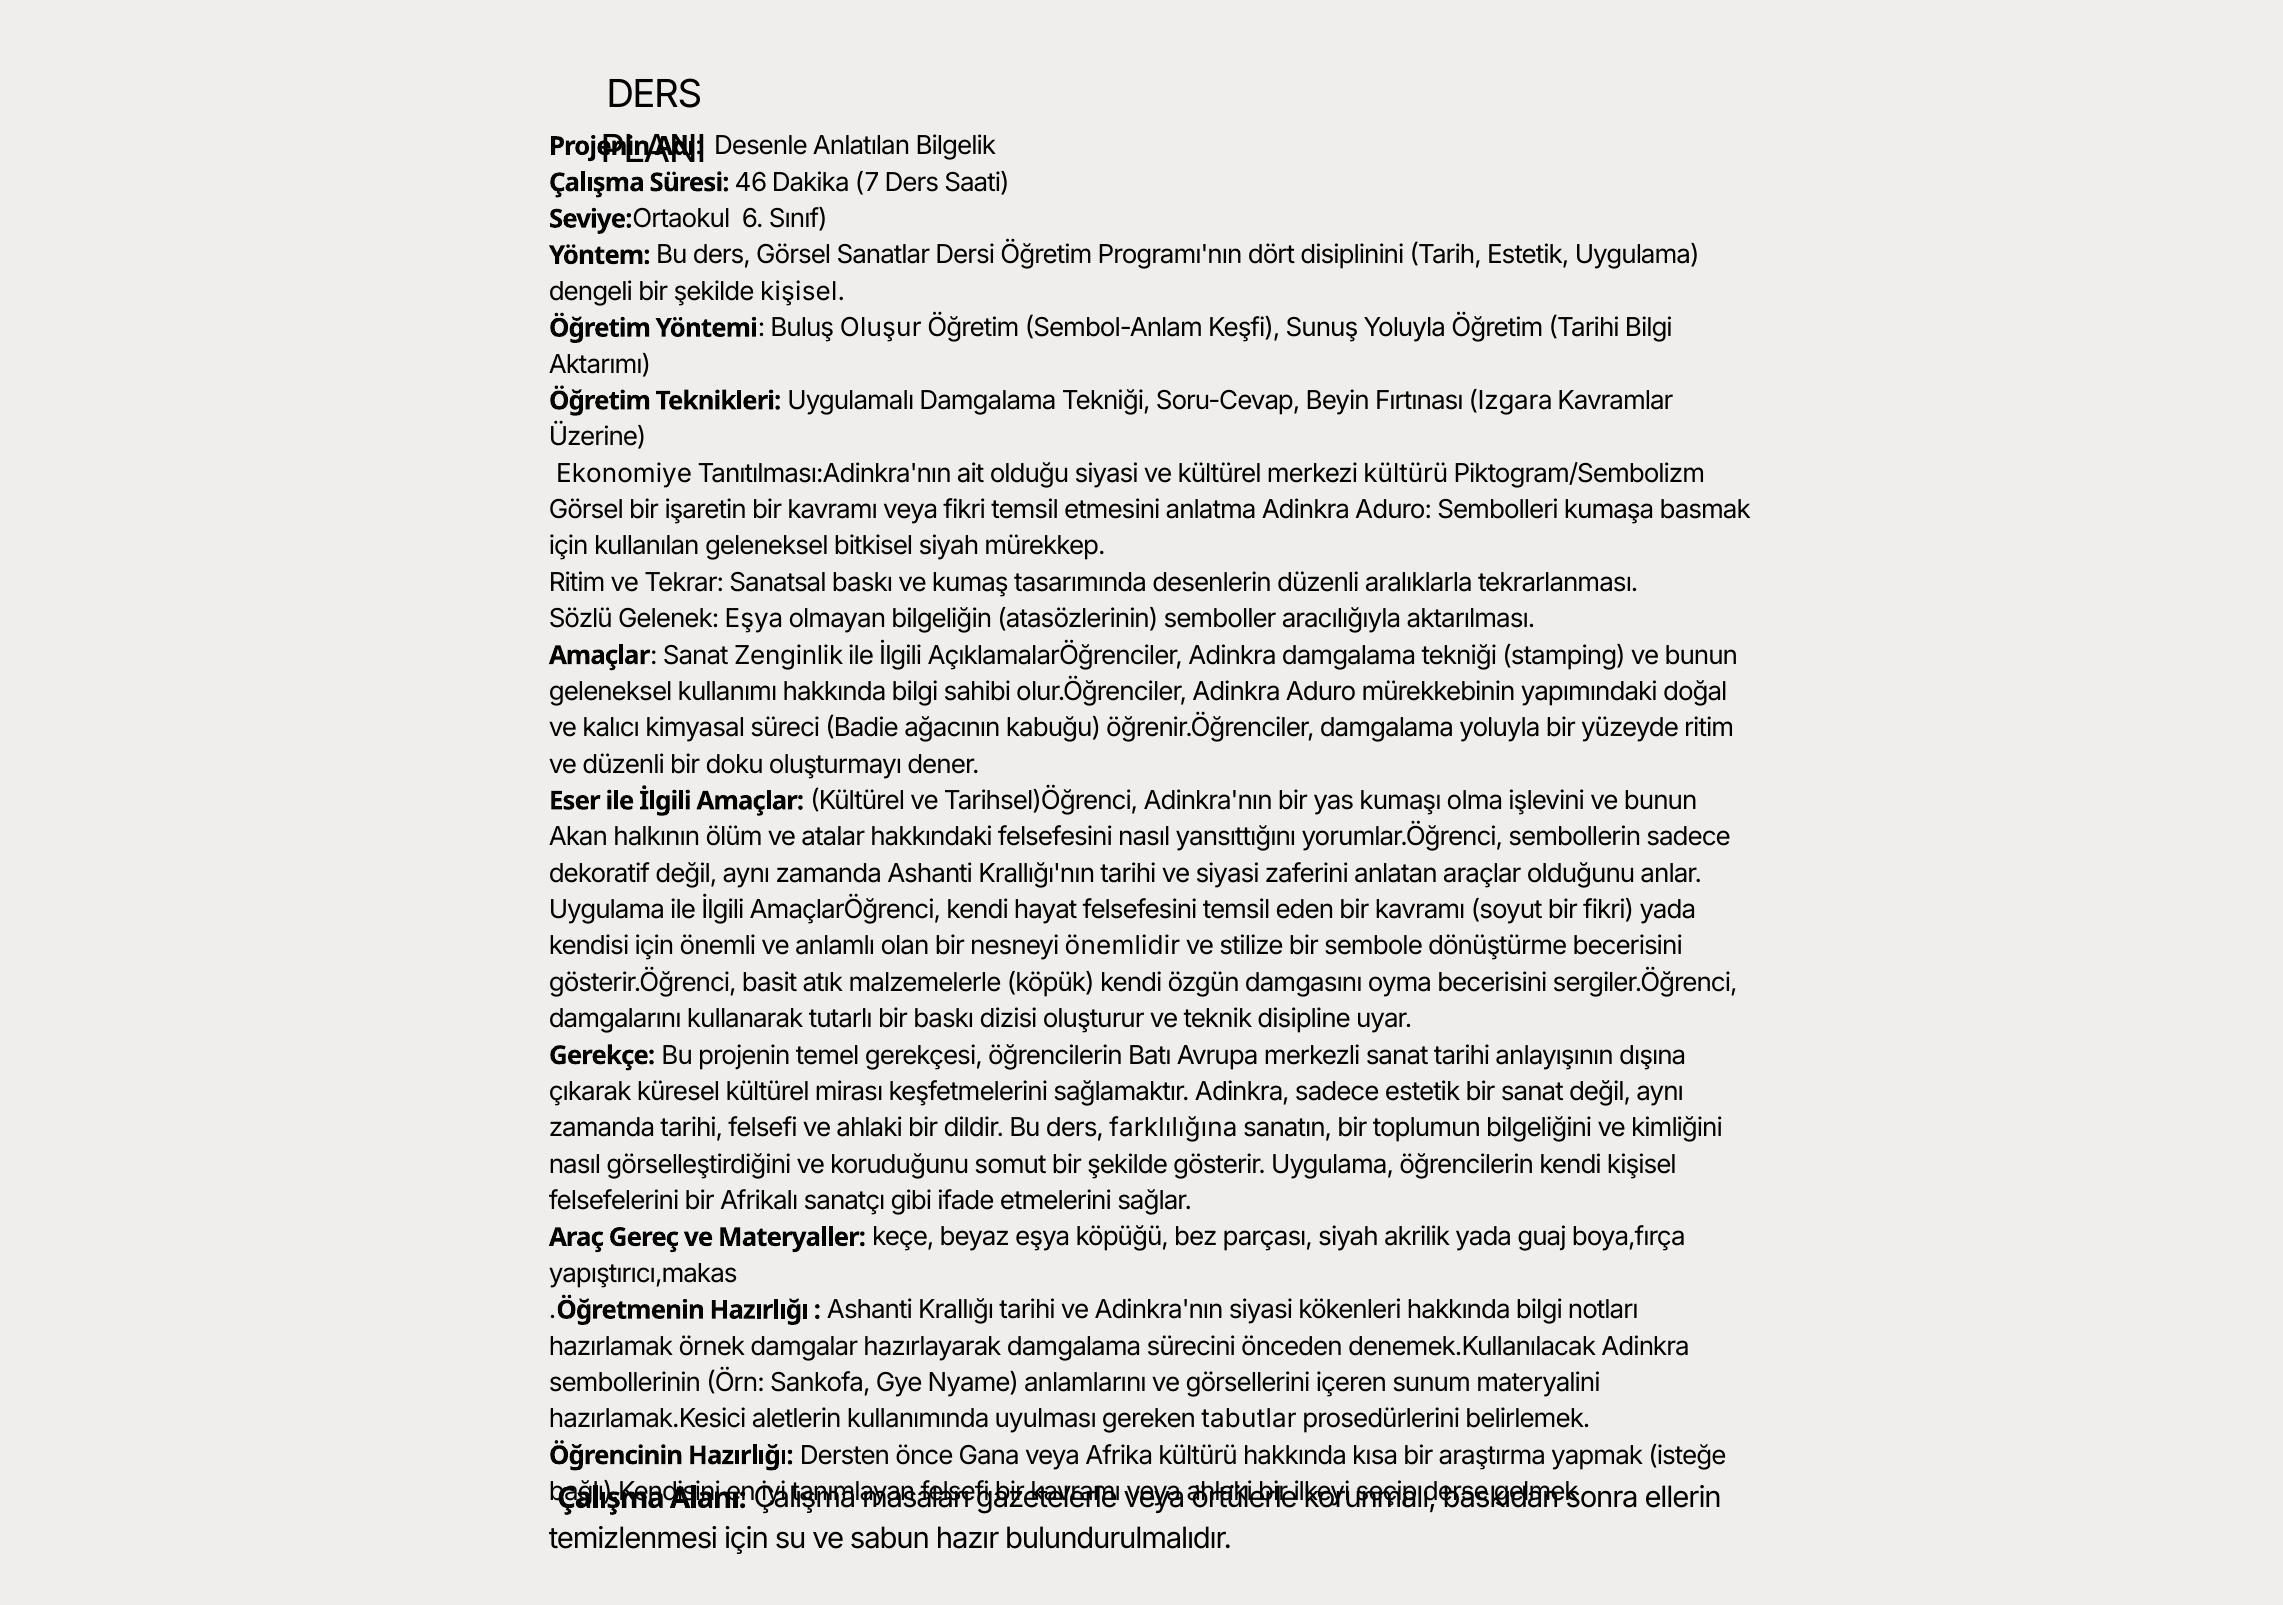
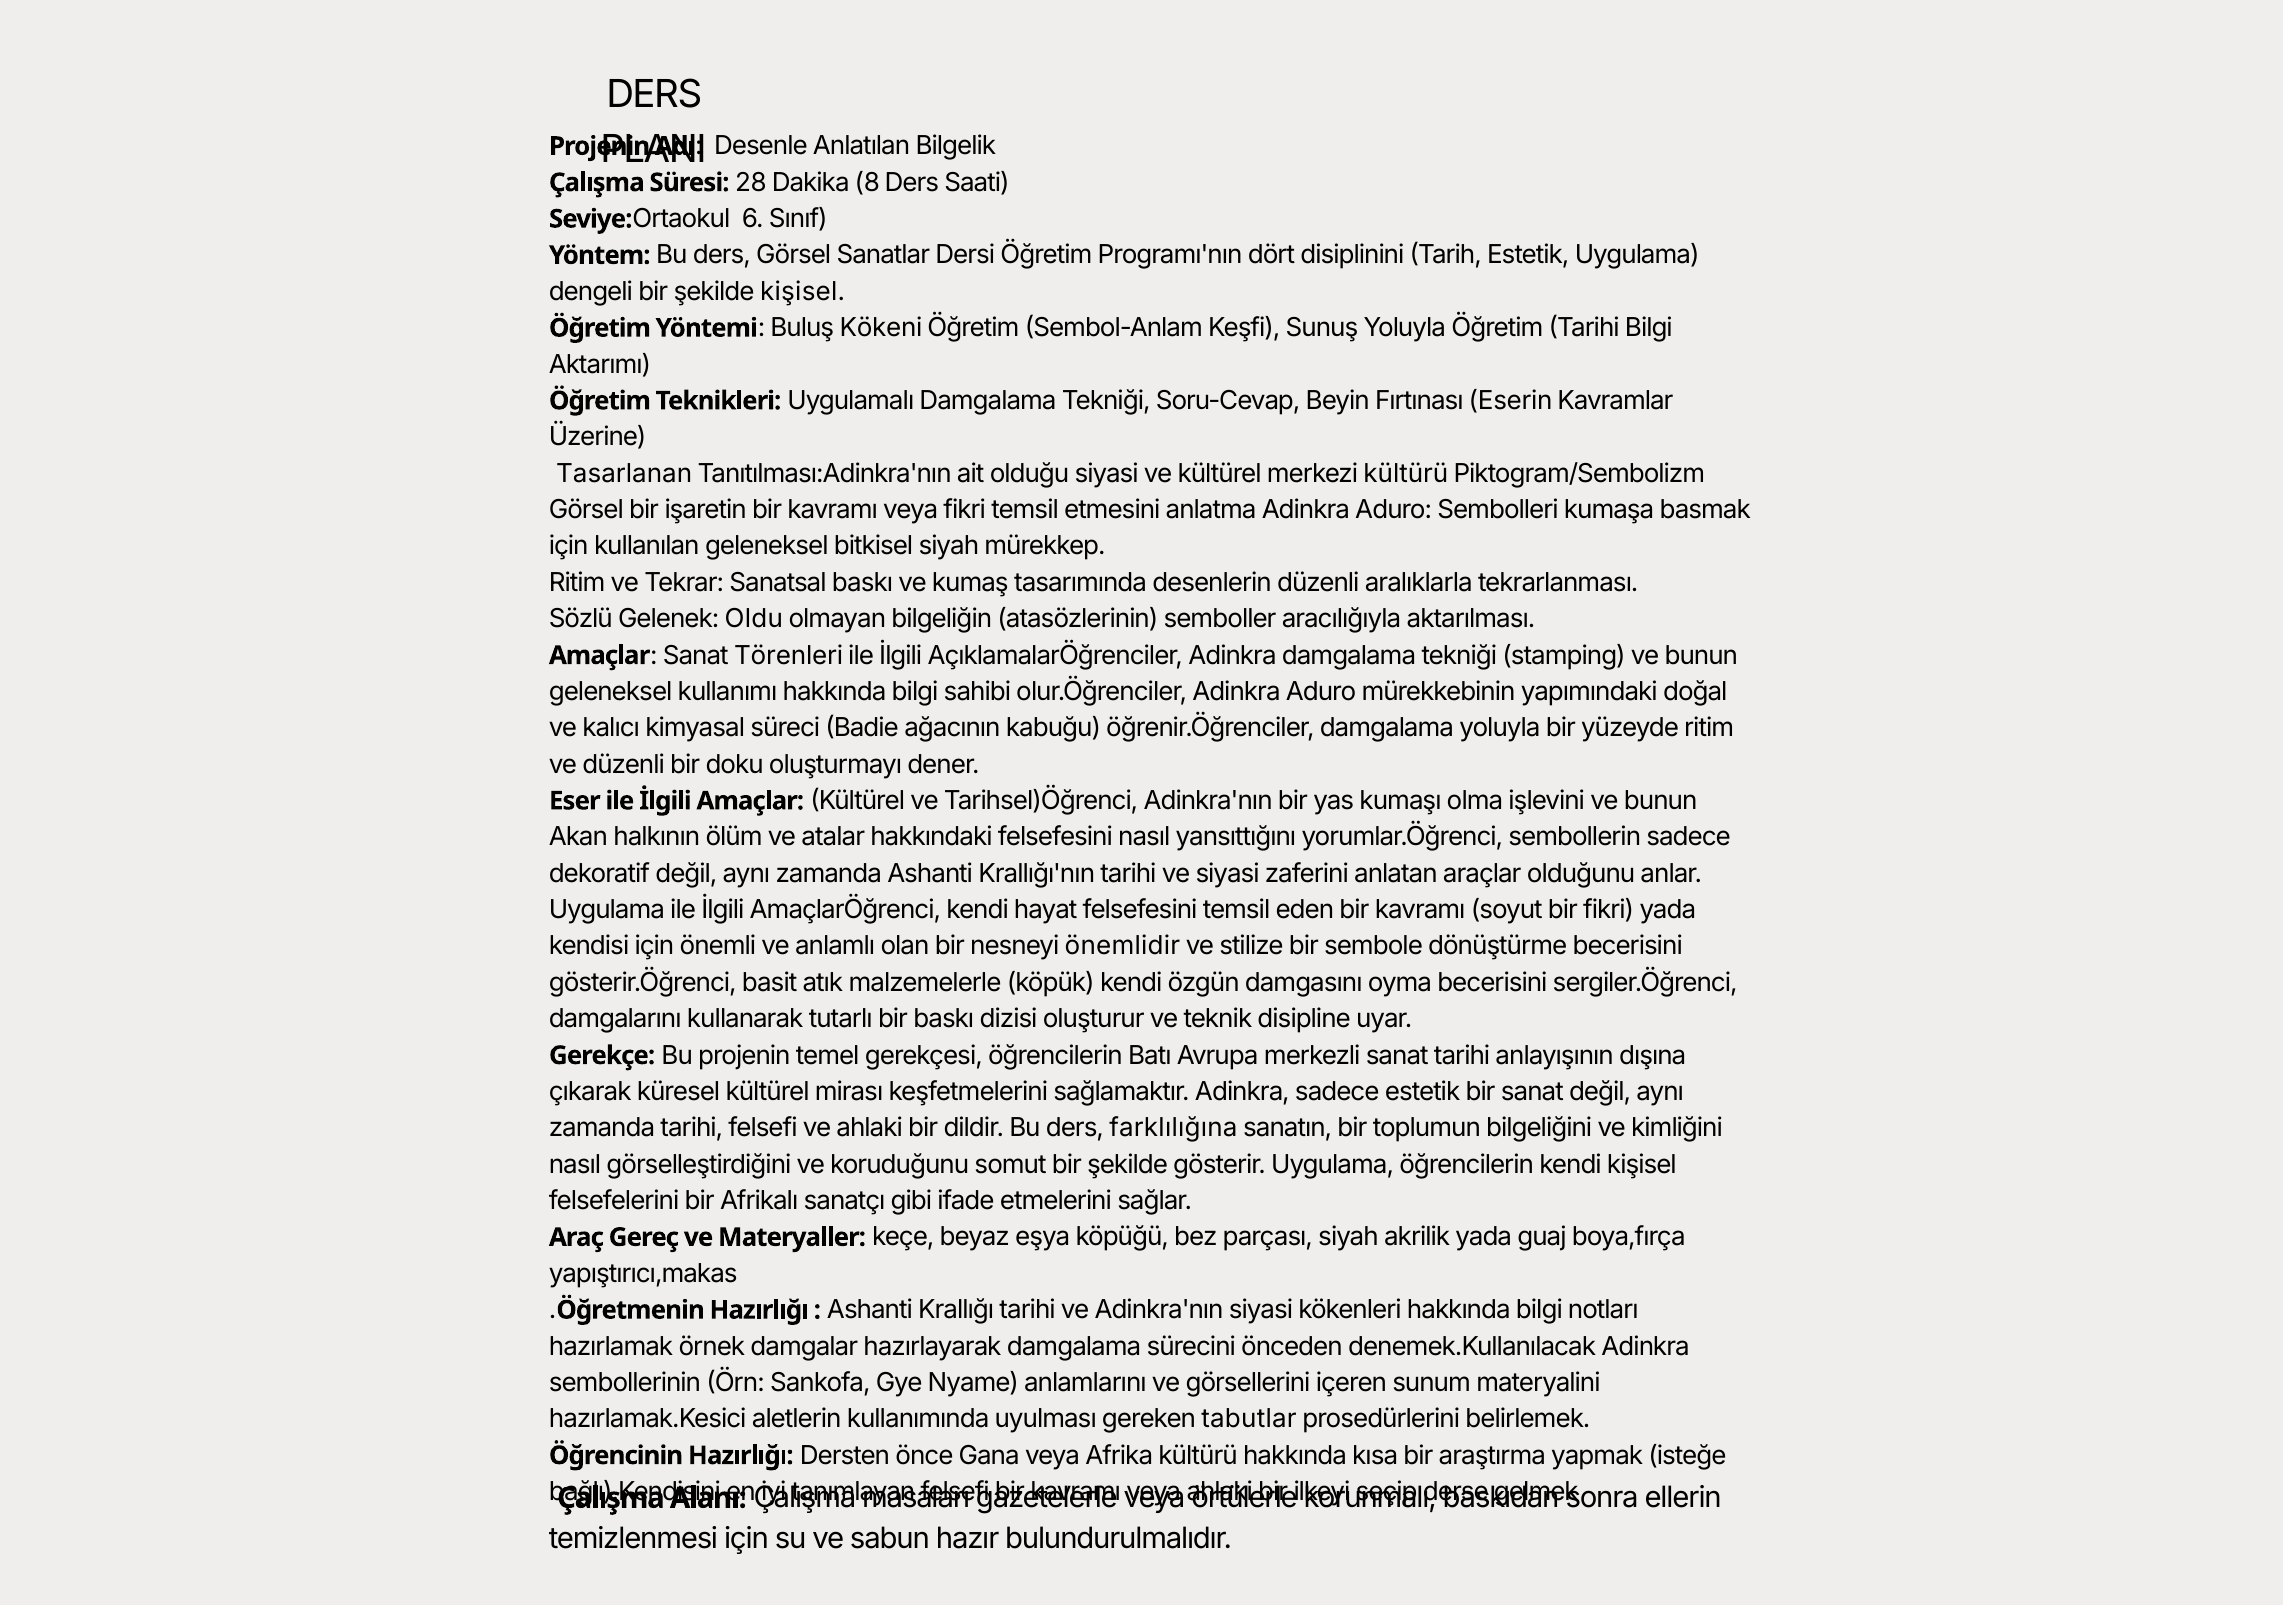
46: 46 -> 28
7: 7 -> 8
Oluşur: Oluşur -> Kökeni
Izgara: Izgara -> Eserin
Ekonomiye: Ekonomiye -> Tasarlanan
Gelenek Eşya: Eşya -> Oldu
Zenginlik: Zenginlik -> Törenleri
